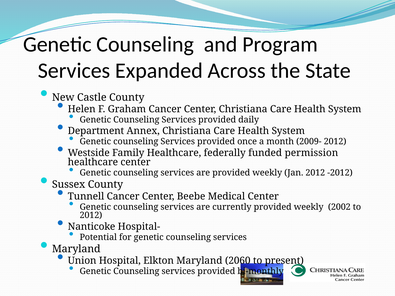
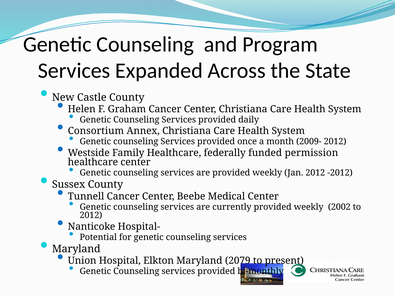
Department: Department -> Consortium
2060: 2060 -> 2079
